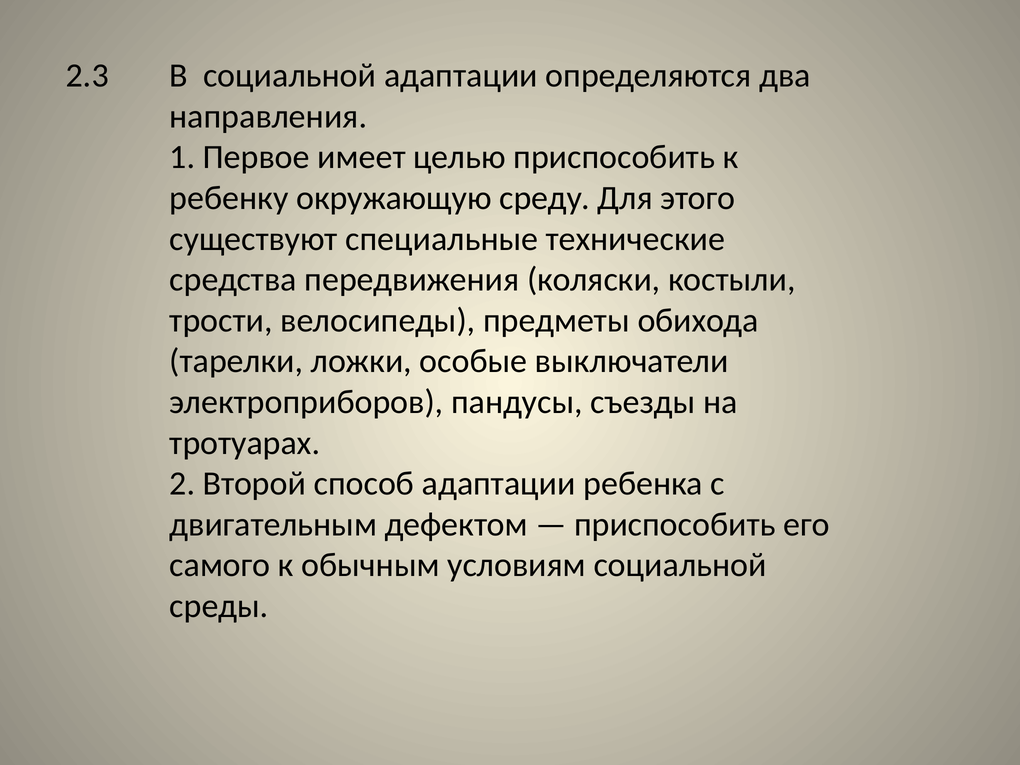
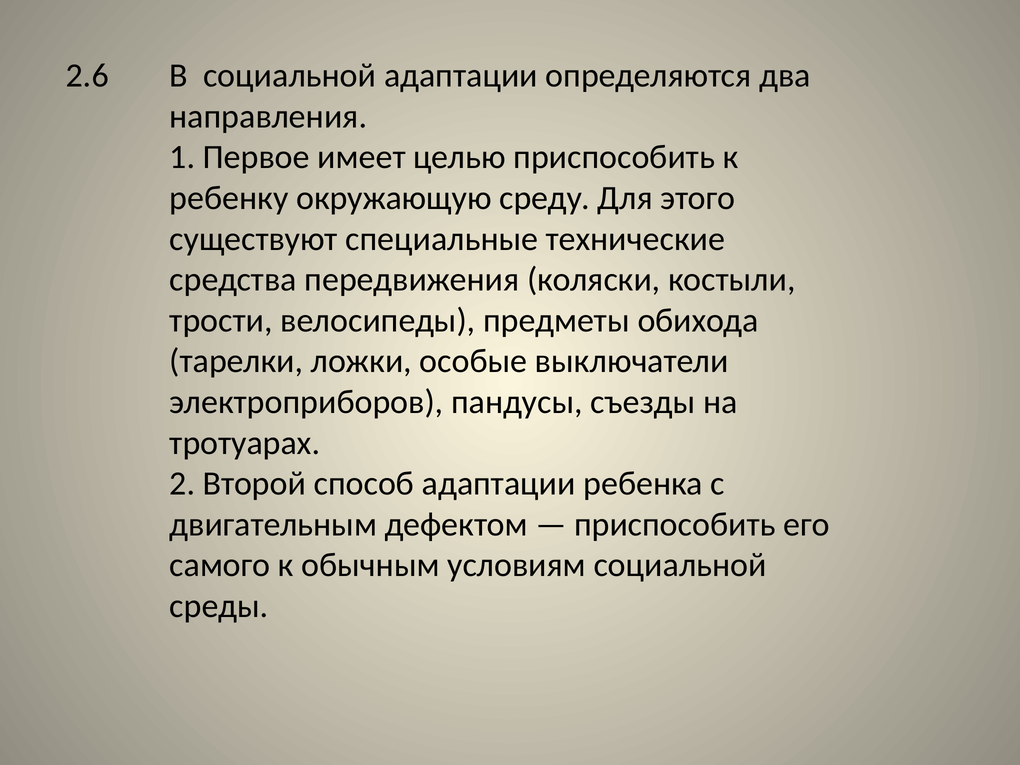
2.3: 2.3 -> 2.6
